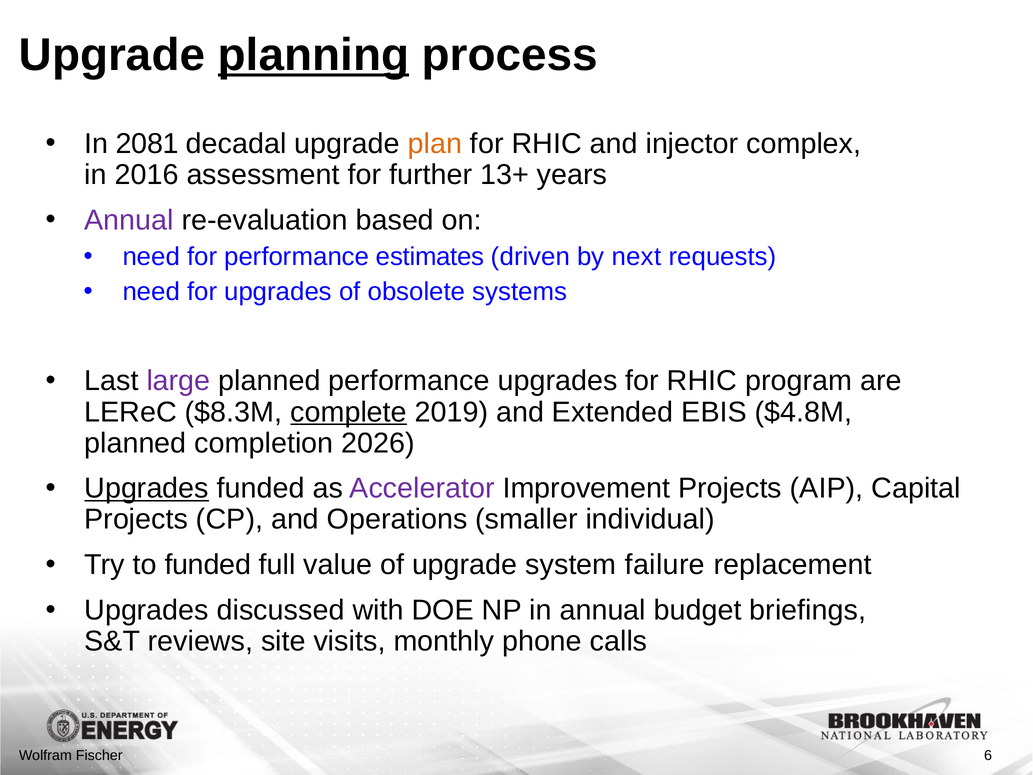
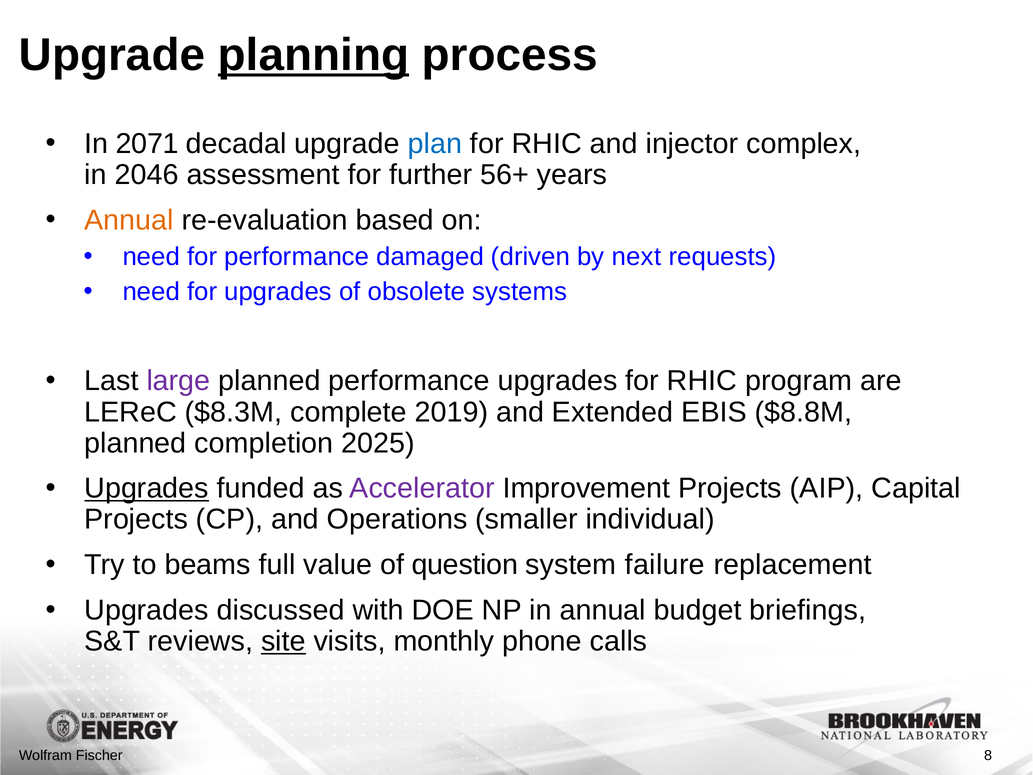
2081: 2081 -> 2071
plan colour: orange -> blue
2016: 2016 -> 2046
13+: 13+ -> 56+
Annual at (129, 220) colour: purple -> orange
estimates: estimates -> damaged
complete underline: present -> none
$4.8M: $4.8M -> $8.8M
2026: 2026 -> 2025
to funded: funded -> beams
of upgrade: upgrade -> question
site underline: none -> present
6: 6 -> 8
